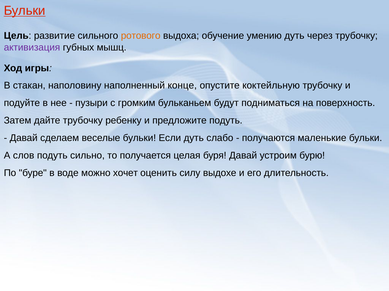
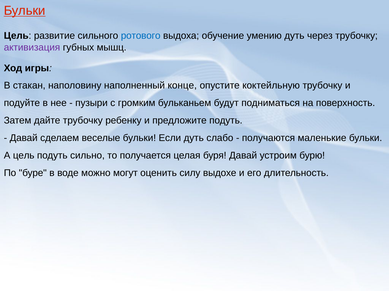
ротового colour: orange -> blue
А слов: слов -> цель
хочет: хочет -> могут
